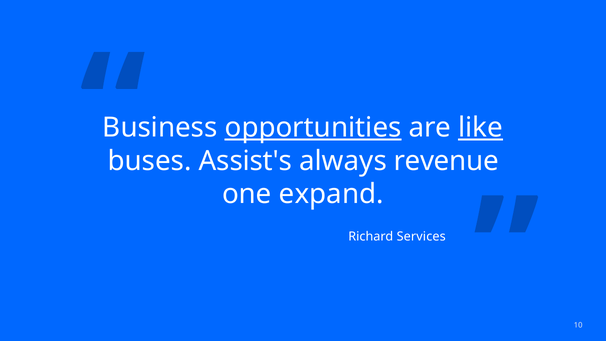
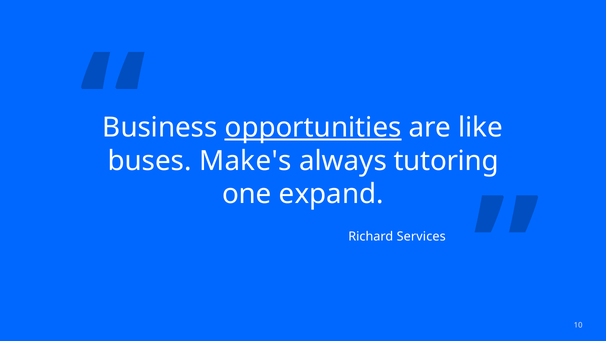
like underline: present -> none
Assist's: Assist's -> Make's
revenue: revenue -> tutoring
